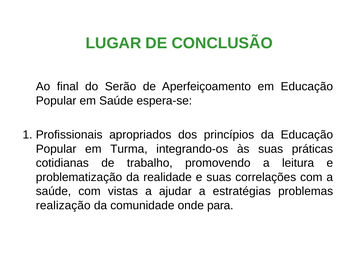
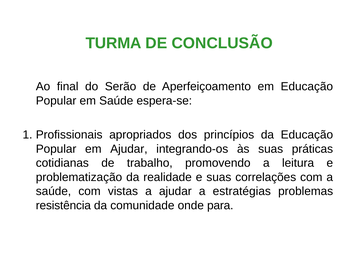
LUGAR: LUGAR -> TURMA
em Turma: Turma -> Ajudar
realização: realização -> resistência
